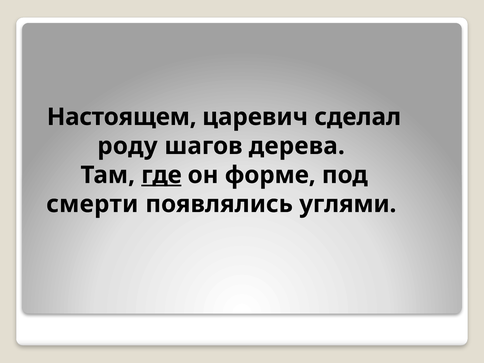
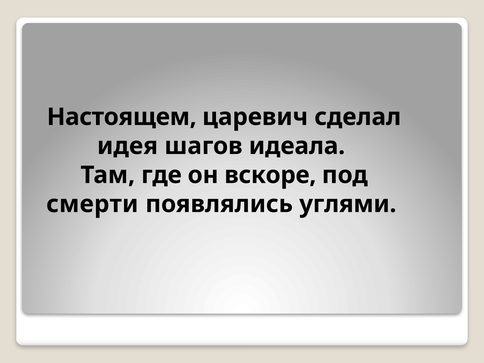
роду: роду -> идея
дерева: дерева -> идеала
где underline: present -> none
форме: форме -> вскоре
